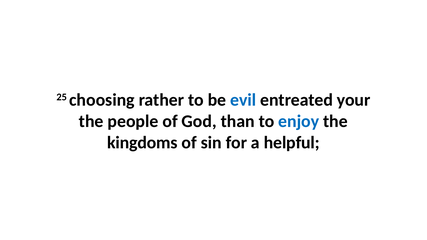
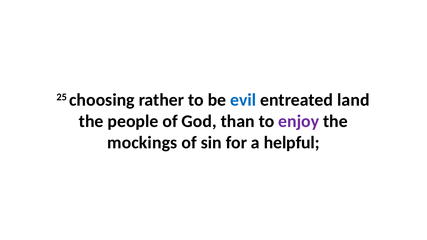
your: your -> land
enjoy colour: blue -> purple
kingdoms: kingdoms -> mockings
